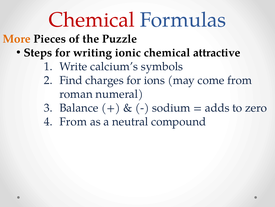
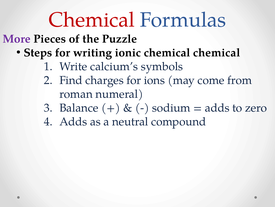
More colour: orange -> purple
chemical attractive: attractive -> chemical
From at (73, 121): From -> Adds
